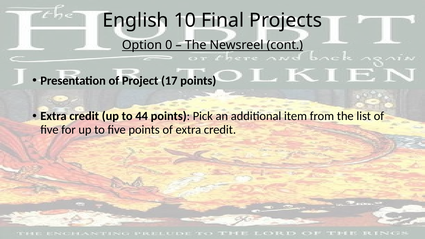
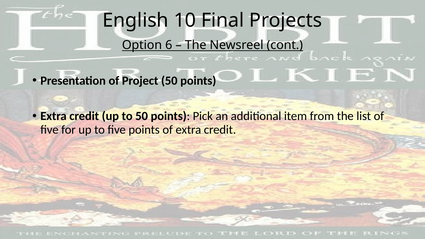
0: 0 -> 6
Project 17: 17 -> 50
to 44: 44 -> 50
